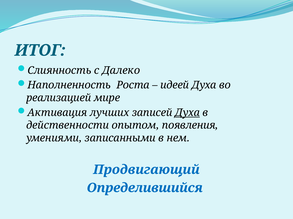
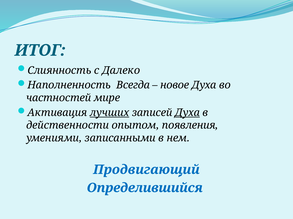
Роста: Роста -> Всегда
идеей: идеей -> новое
реализацией: реализацией -> частностей
лучших underline: none -> present
